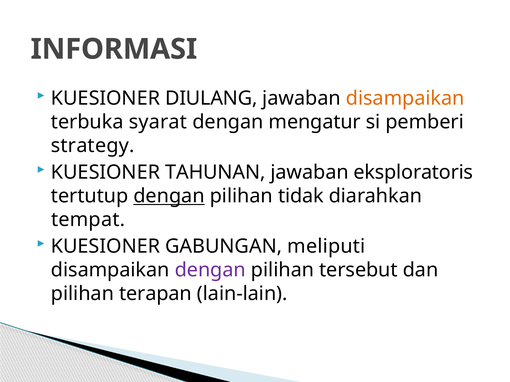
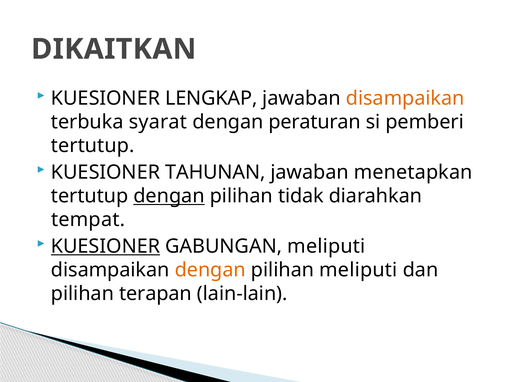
INFORMASI: INFORMASI -> DIKAITKAN
DIULANG: DIULANG -> LENGKAP
mengatur: mengatur -> peraturan
strategy at (93, 146): strategy -> tertutup
eksploratoris: eksploratoris -> menetapkan
KUESIONER at (106, 247) underline: none -> present
dengan at (210, 270) colour: purple -> orange
pilihan tersebut: tersebut -> meliputi
